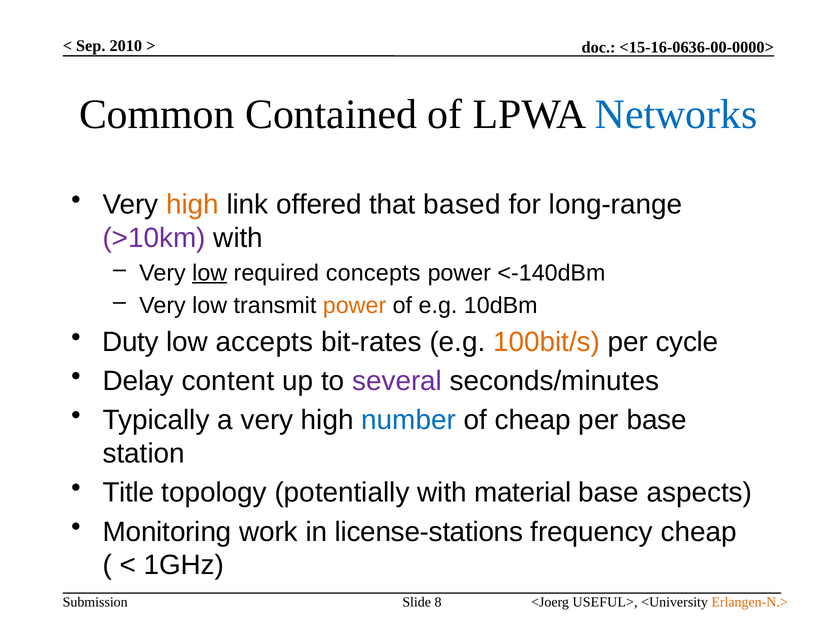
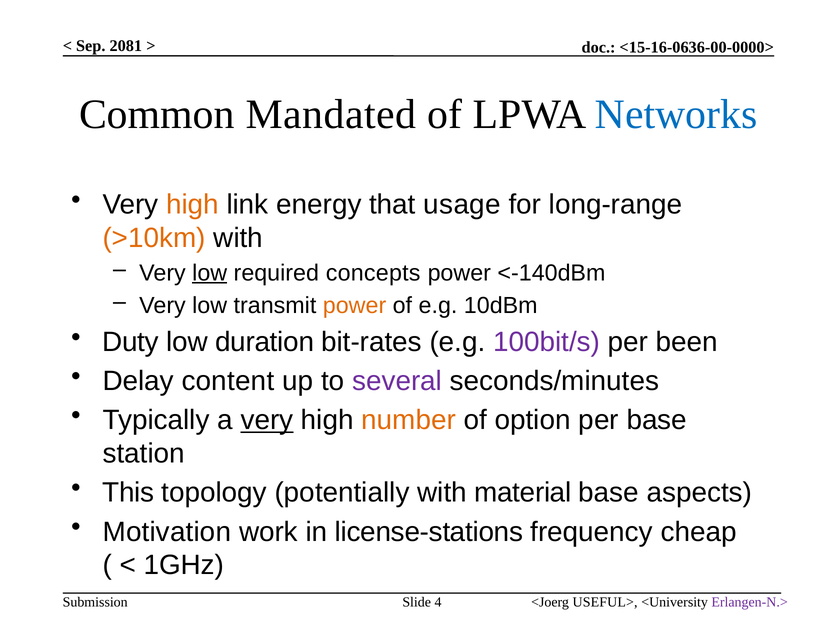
2010: 2010 -> 2081
Contained: Contained -> Mandated
offered: offered -> energy
based: based -> usage
>10km colour: purple -> orange
accepts: accepts -> duration
100bit/s colour: orange -> purple
cycle: cycle -> been
very at (267, 420) underline: none -> present
number colour: blue -> orange
of cheap: cheap -> option
Title: Title -> This
Monitoring: Monitoring -> Motivation
Erlangen-N.> colour: orange -> purple
8: 8 -> 4
